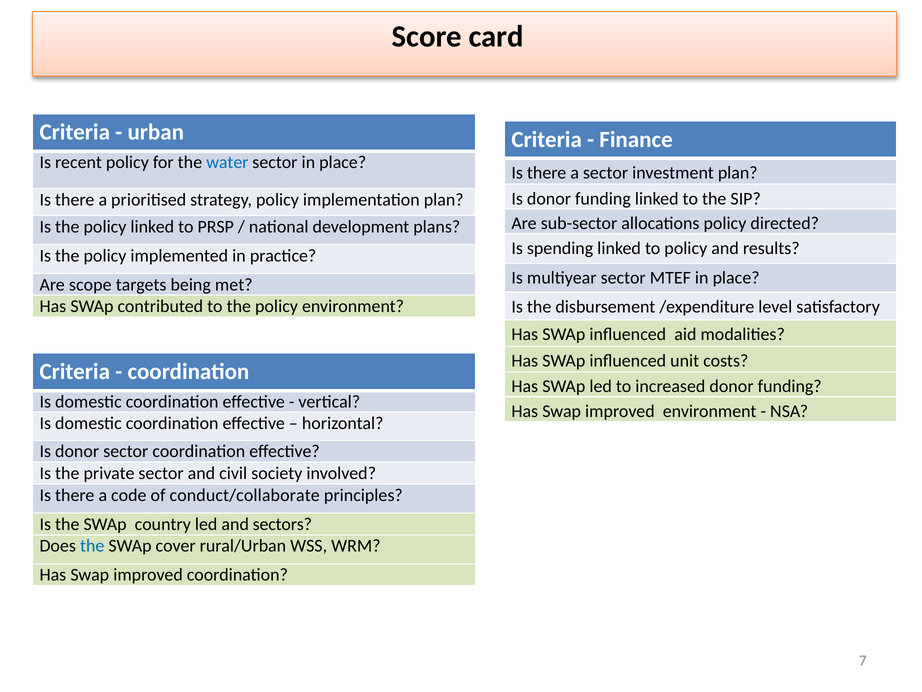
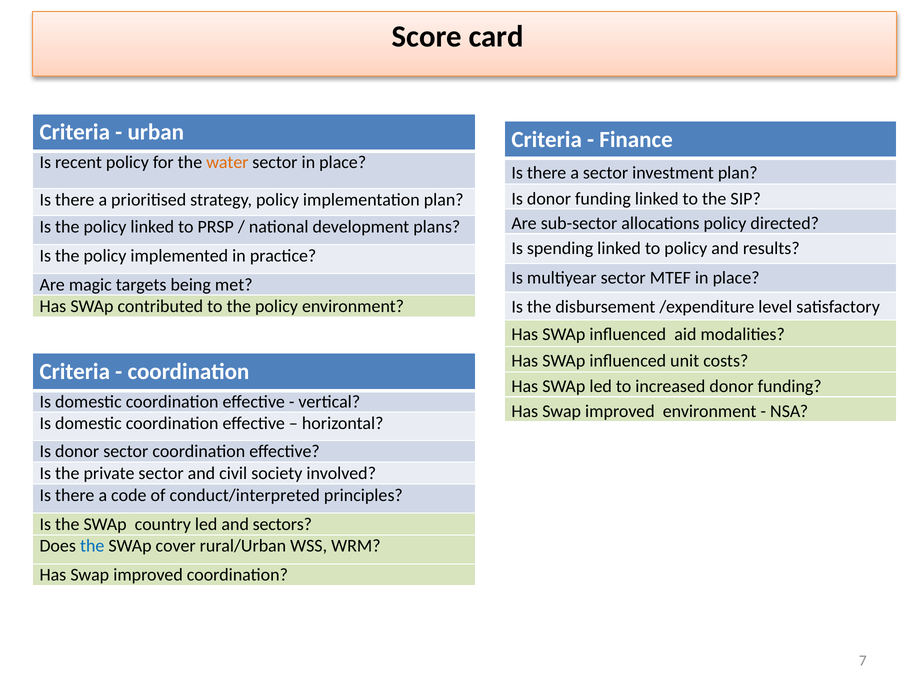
water colour: blue -> orange
scope: scope -> magic
conduct/collaborate: conduct/collaborate -> conduct/interpreted
